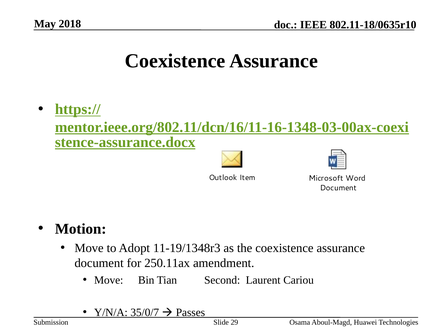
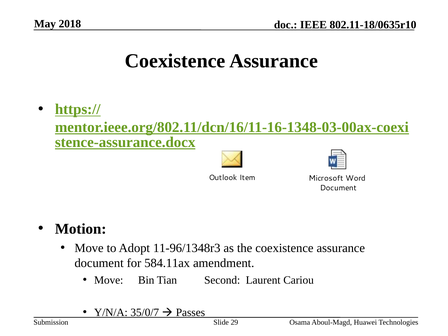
11-19/1348r3: 11-19/1348r3 -> 11-96/1348r3
250.11ax: 250.11ax -> 584.11ax
